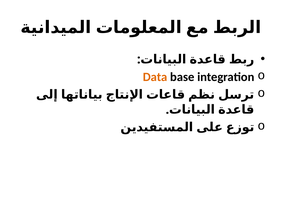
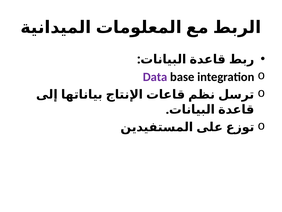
Data colour: orange -> purple
